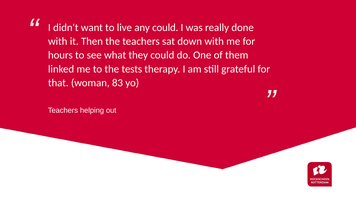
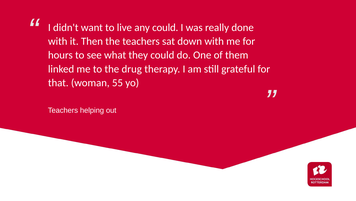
tests: tests -> drug
83: 83 -> 55
